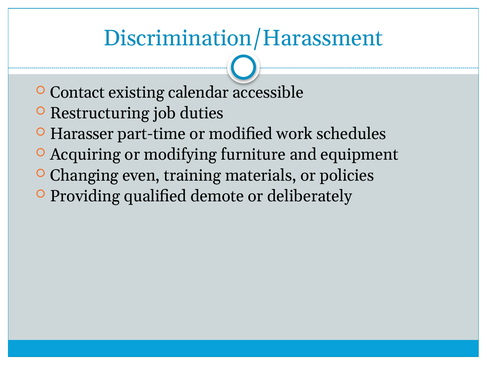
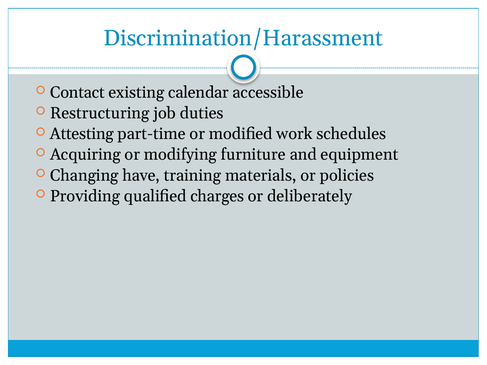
Harasser: Harasser -> Attesting
even: even -> have
demote: demote -> charges
